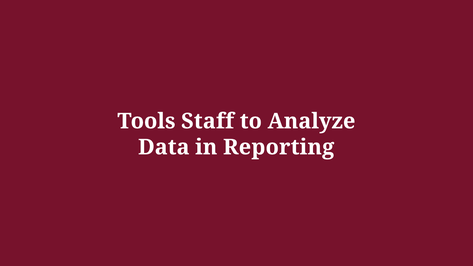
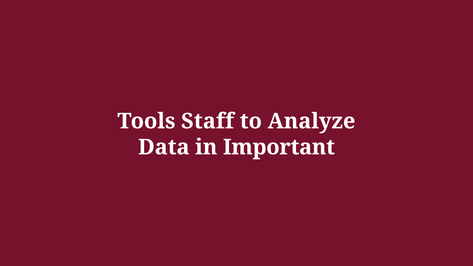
Reporting: Reporting -> Important
